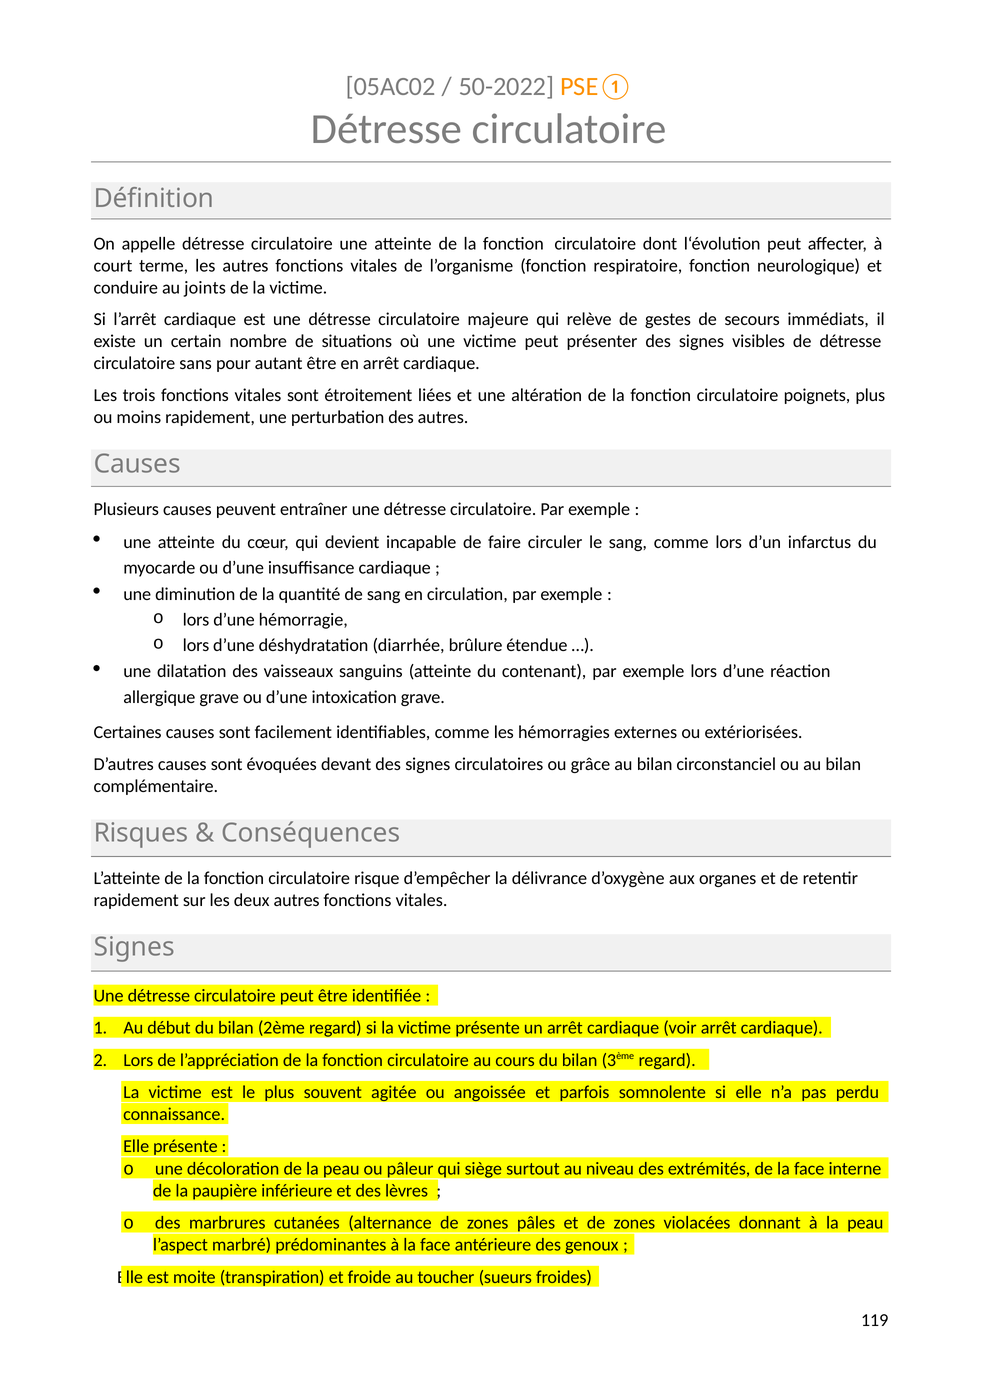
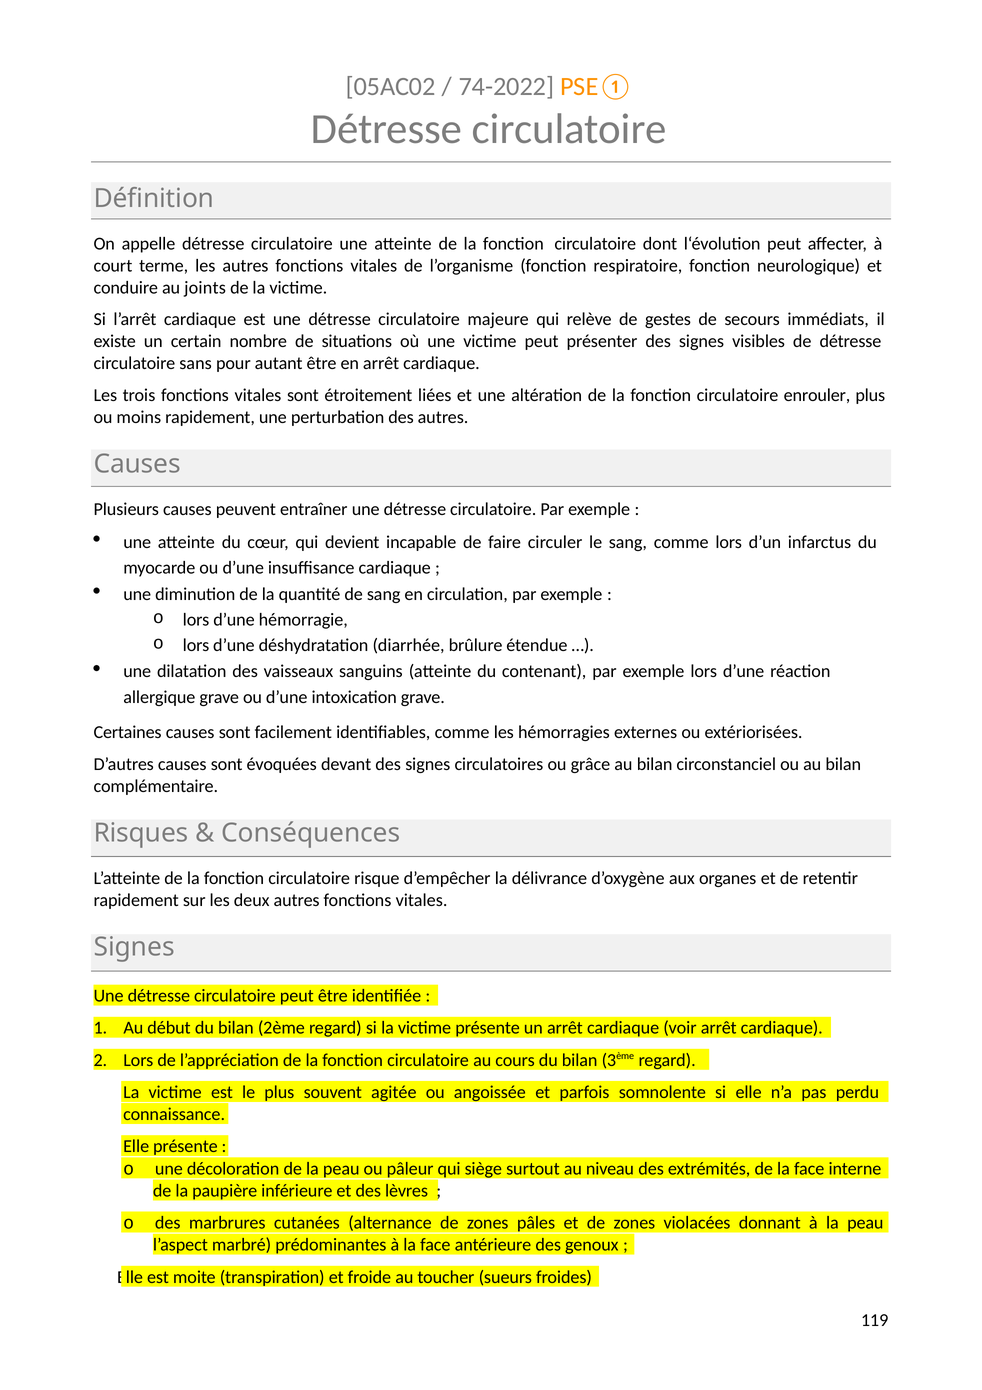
50-2022: 50-2022 -> 74-2022
poignets: poignets -> enrouler
